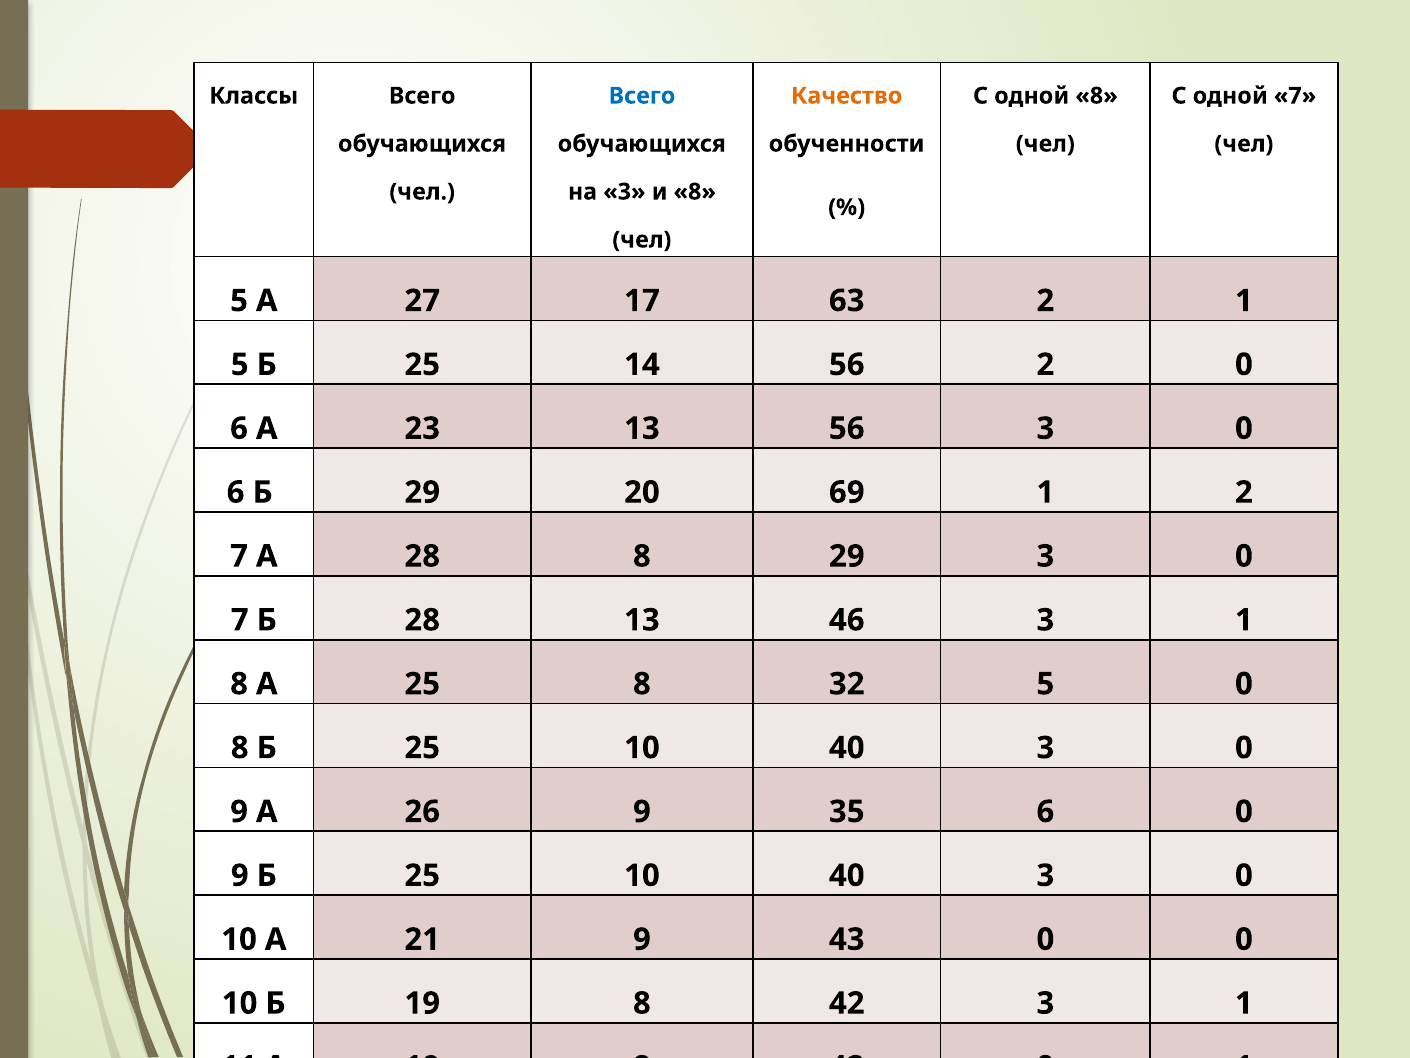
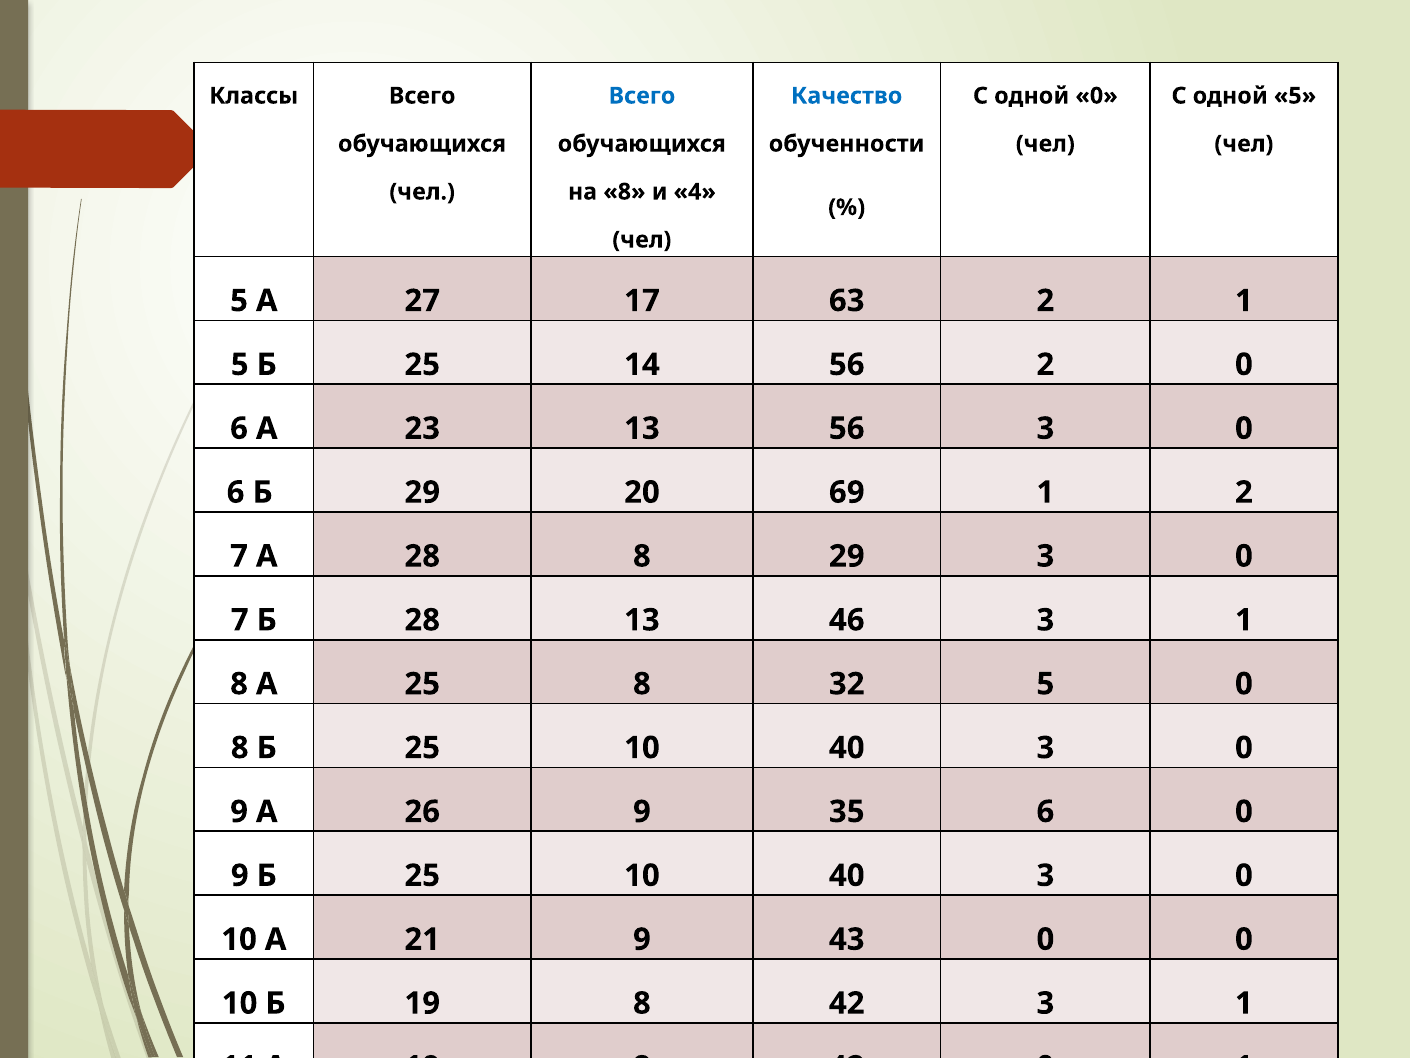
Качество colour: orange -> blue
одной 8: 8 -> 0
одной 7: 7 -> 5
на 3: 3 -> 8
и 8: 8 -> 4
